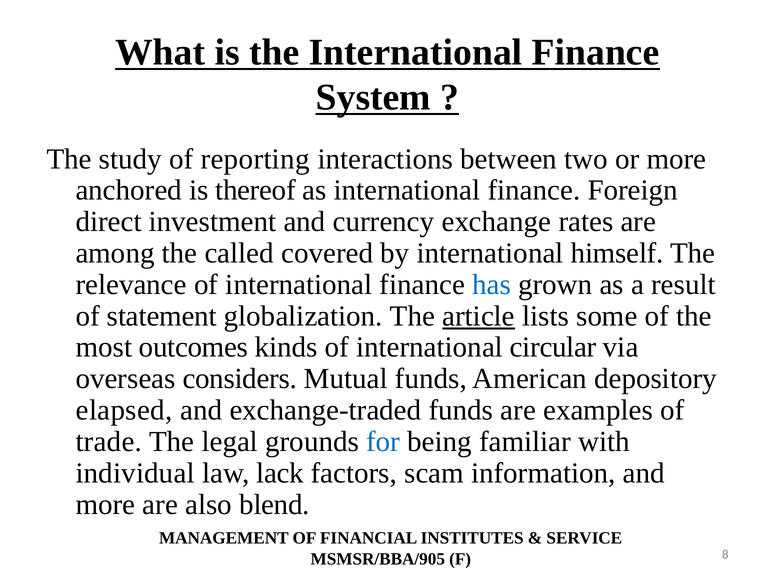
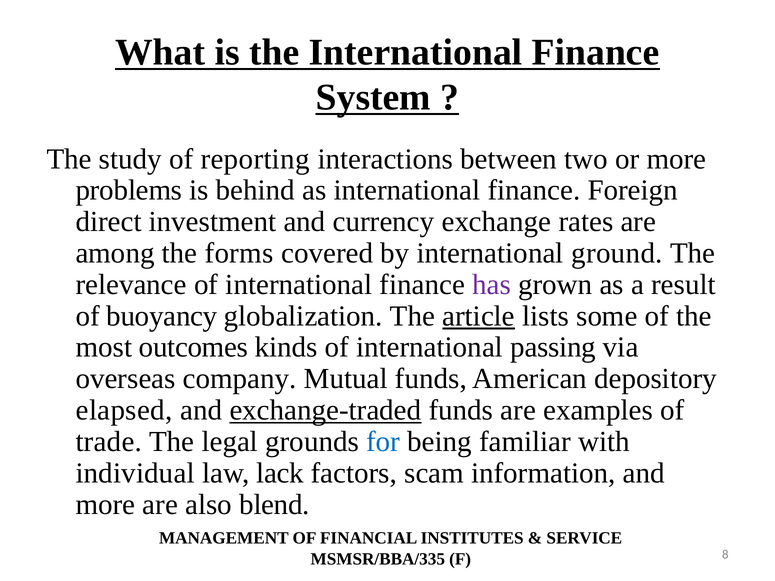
anchored: anchored -> problems
thereof: thereof -> behind
called: called -> forms
himself: himself -> ground
has colour: blue -> purple
statement: statement -> buoyancy
circular: circular -> passing
considers: considers -> company
exchange-traded underline: none -> present
MSMSR/BBA/905: MSMSR/BBA/905 -> MSMSR/BBA/335
